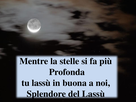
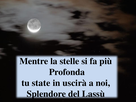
tu lassù: lassù -> state
buona: buona -> uscirà
